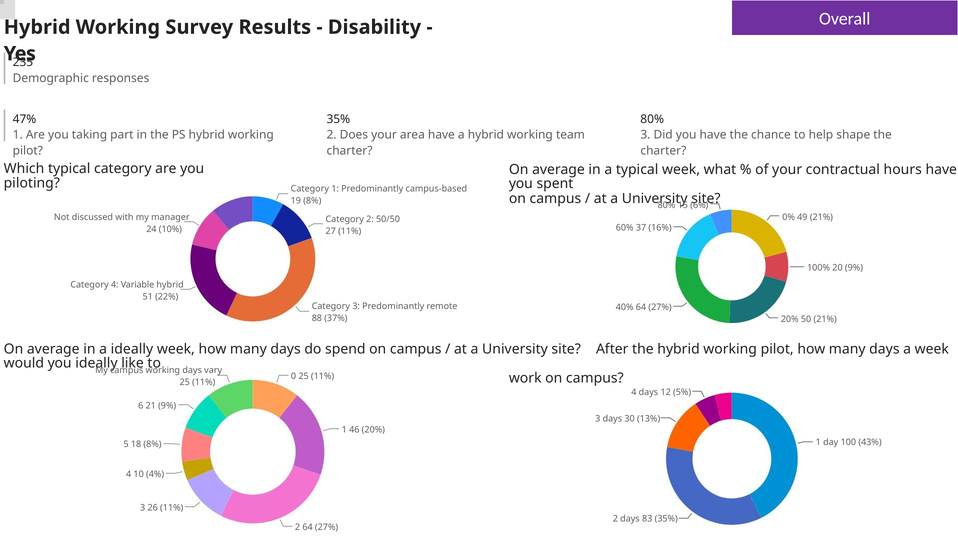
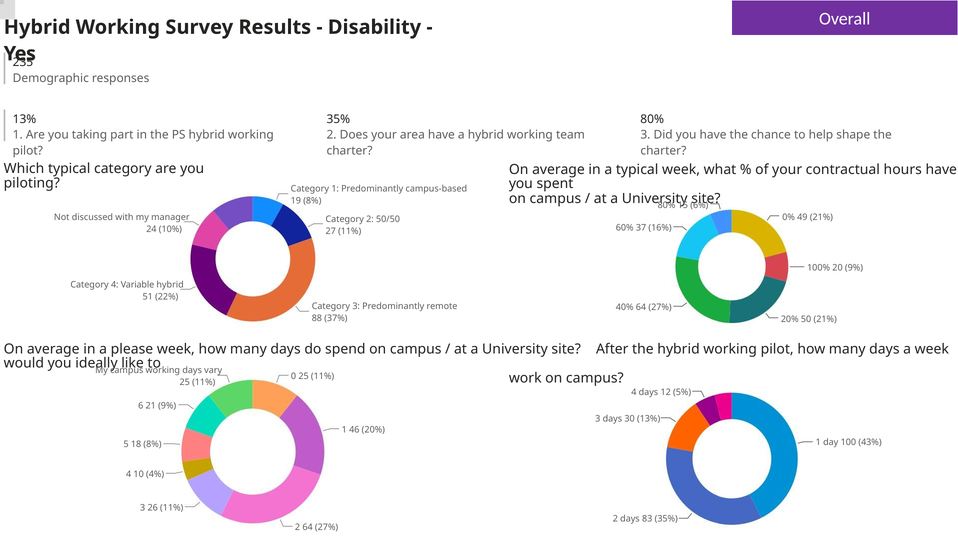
47% at (25, 119): 47% -> 13%
a ideally: ideally -> please
